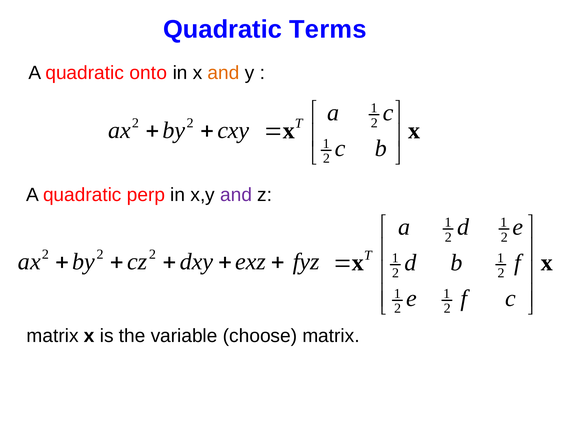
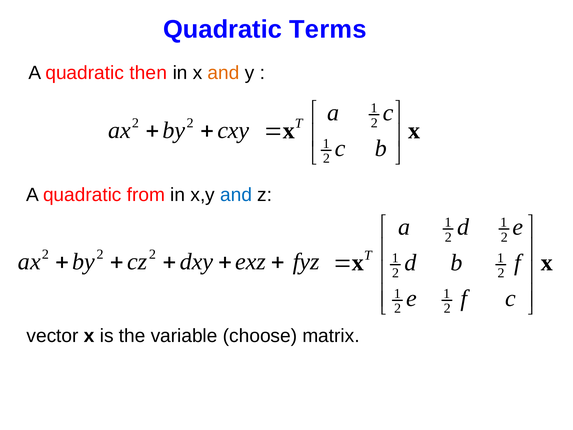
onto: onto -> then
perp: perp -> from
and at (236, 195) colour: purple -> blue
matrix at (53, 336): matrix -> vector
